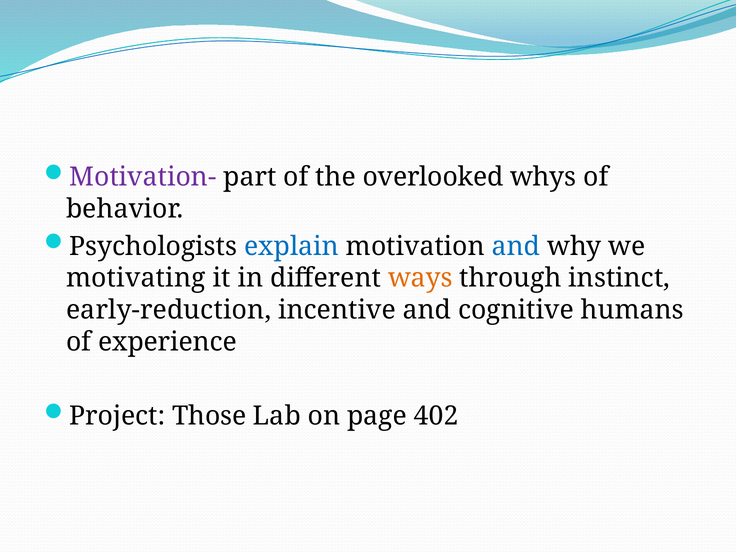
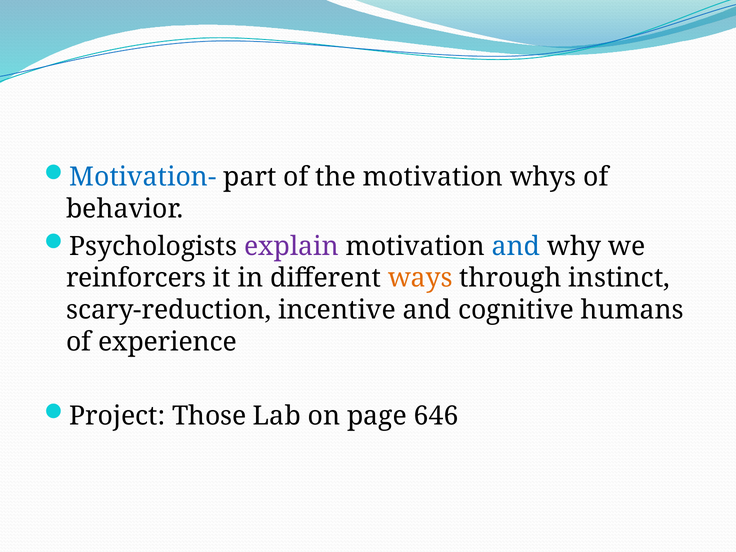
Motivation- colour: purple -> blue
the overlooked: overlooked -> motivation
explain colour: blue -> purple
motivating: motivating -> reinforcers
early-reduction: early-reduction -> scary-reduction
402: 402 -> 646
